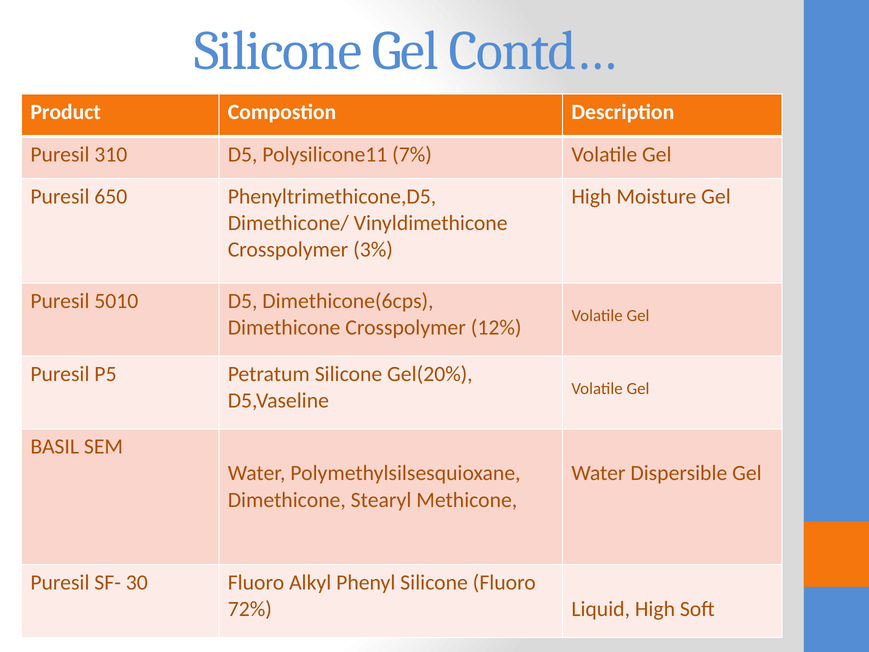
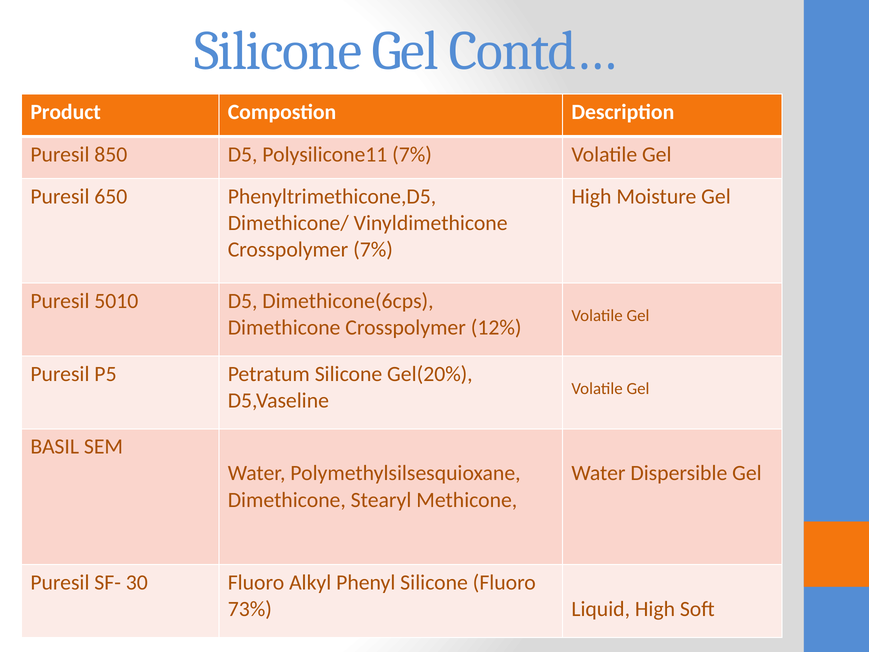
310: 310 -> 850
Crosspolymer 3%: 3% -> 7%
72%: 72% -> 73%
